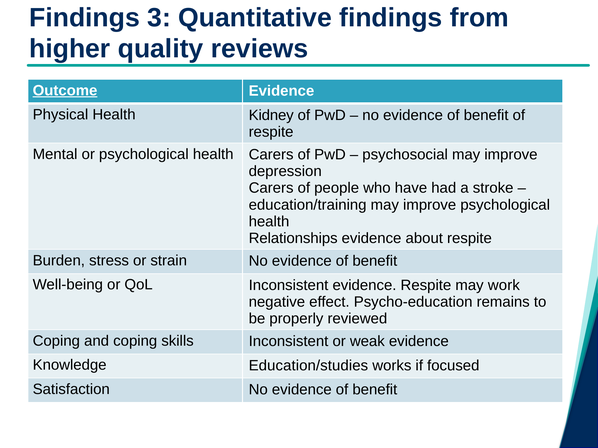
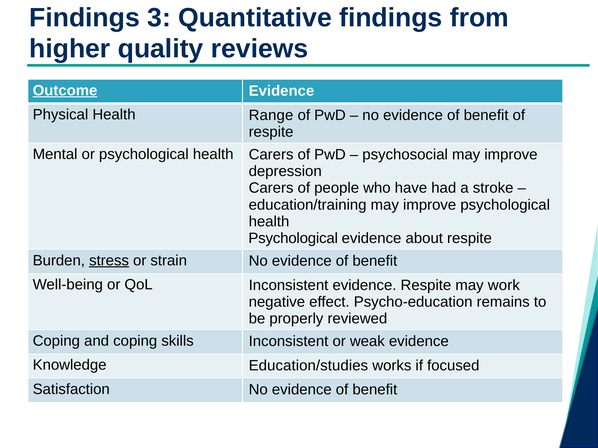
Kidney: Kidney -> Range
Relationships at (293, 238): Relationships -> Psychological
stress underline: none -> present
